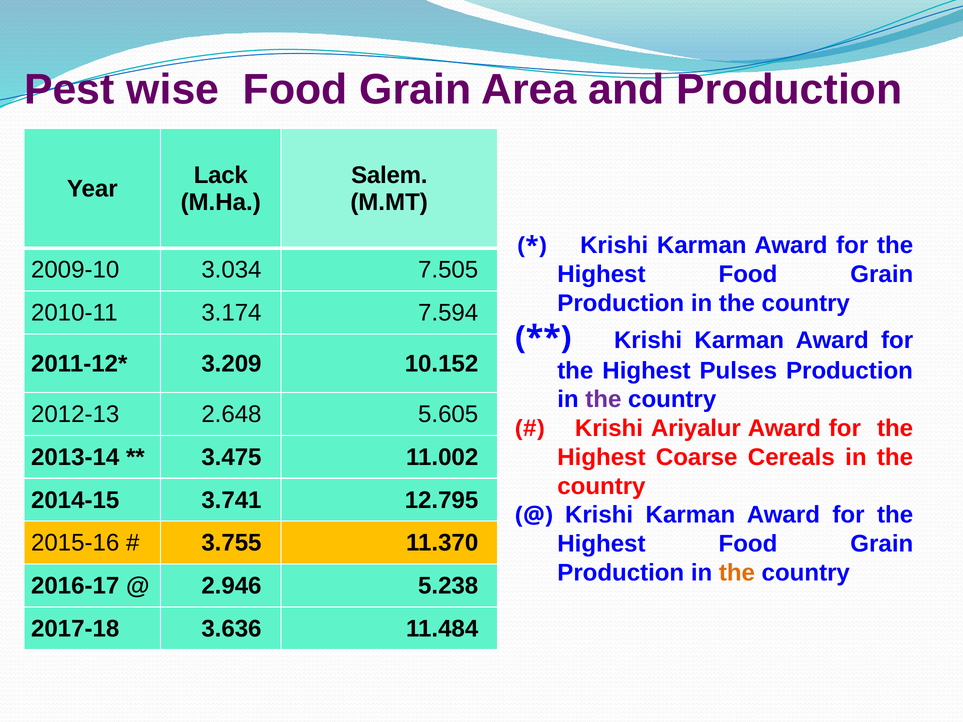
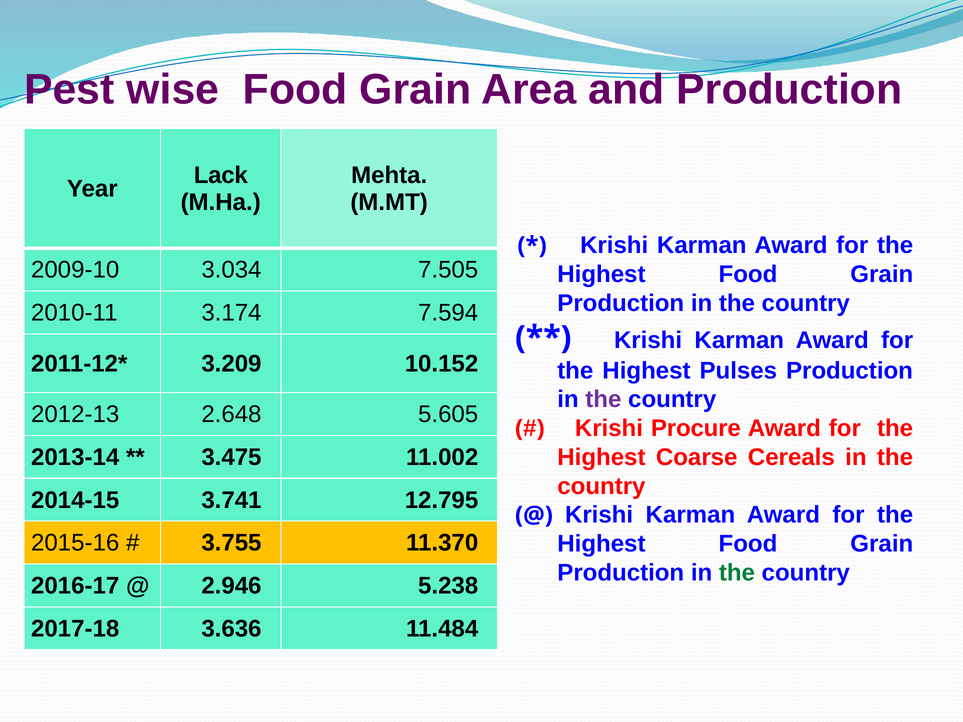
Salem: Salem -> Mehta
Ariyalur: Ariyalur -> Procure
the at (737, 573) colour: orange -> green
